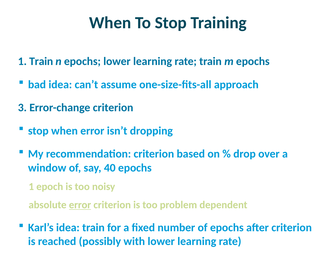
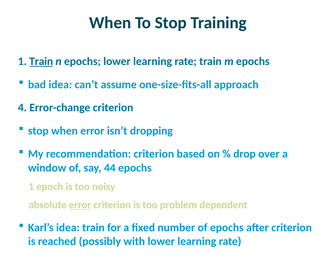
Train at (41, 61) underline: none -> present
3: 3 -> 4
40: 40 -> 44
